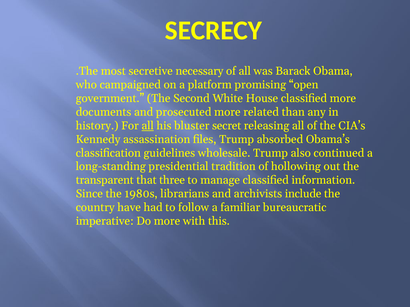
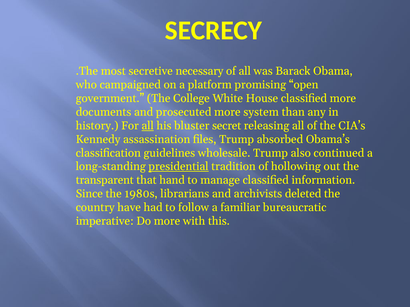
Second: Second -> College
related: related -> system
presidential underline: none -> present
three: three -> hand
include: include -> deleted
